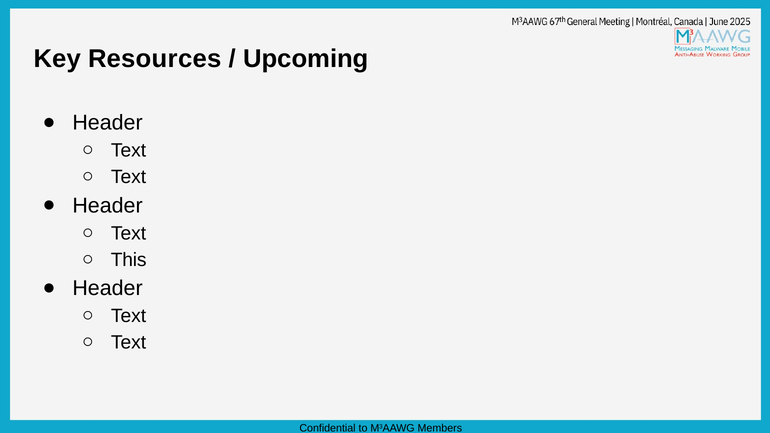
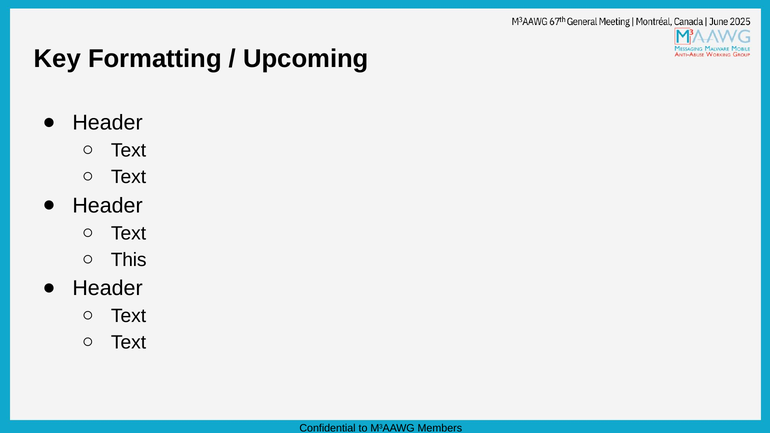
Resources: Resources -> Formatting
